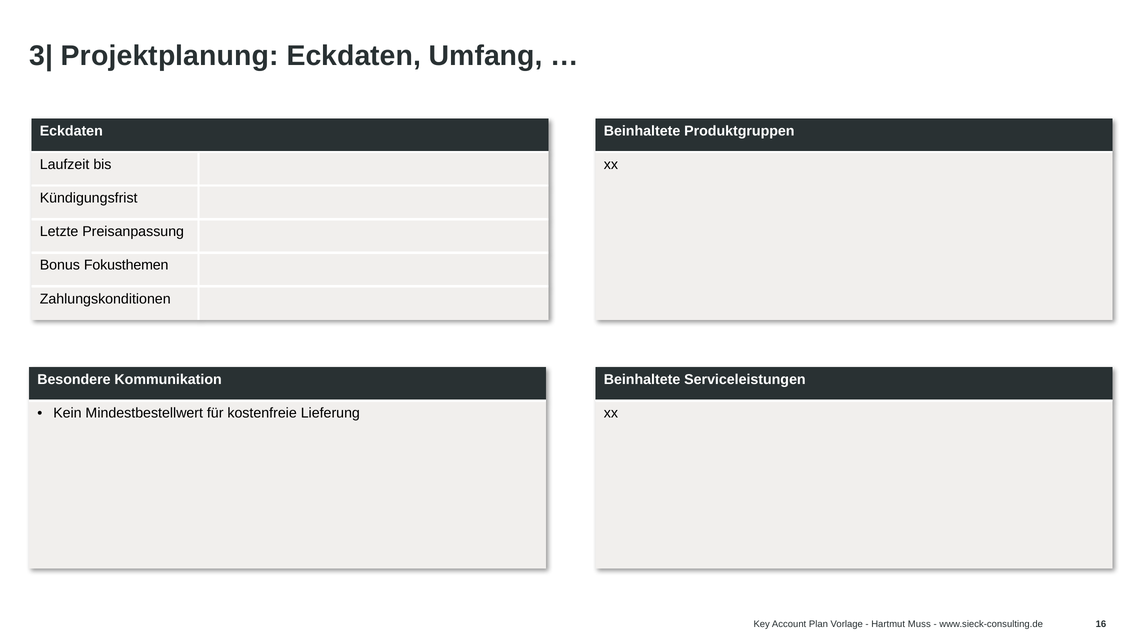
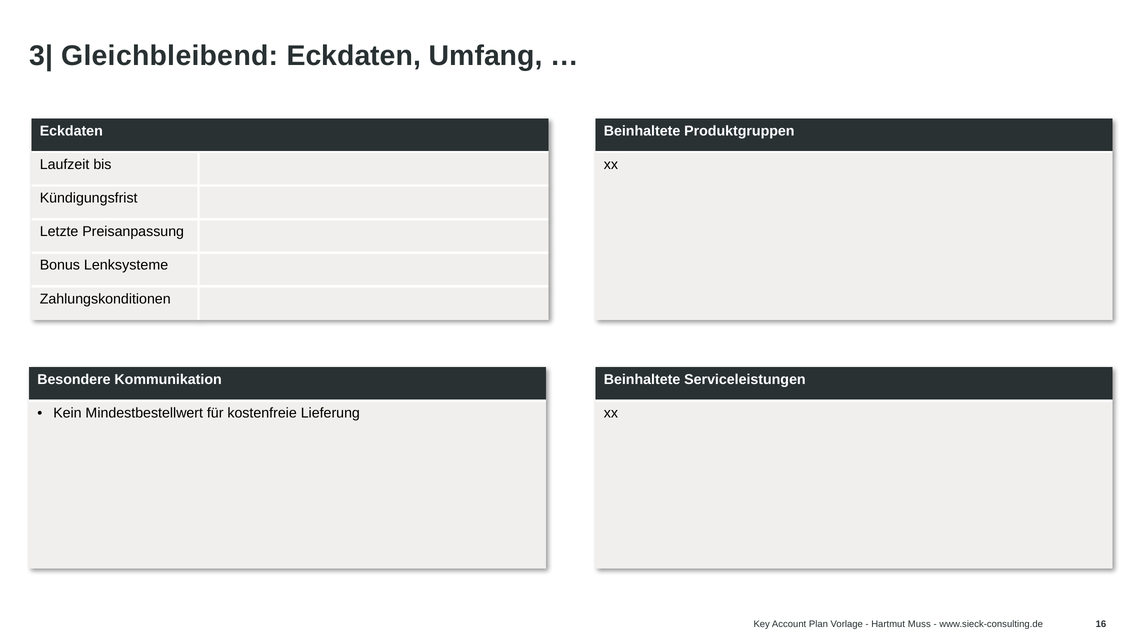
Projektplanung: Projektplanung -> Gleichbleibend
Fokusthemen: Fokusthemen -> Lenksysteme
